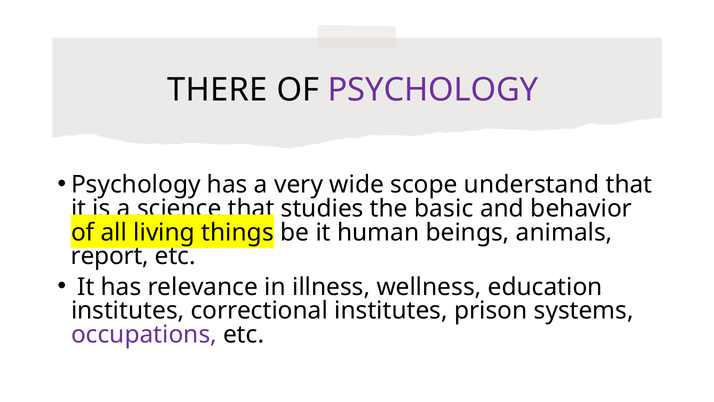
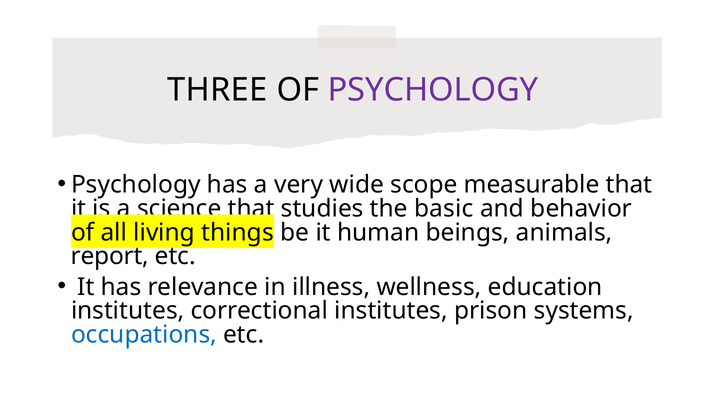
THERE: THERE -> THREE
understand: understand -> measurable
occupations colour: purple -> blue
